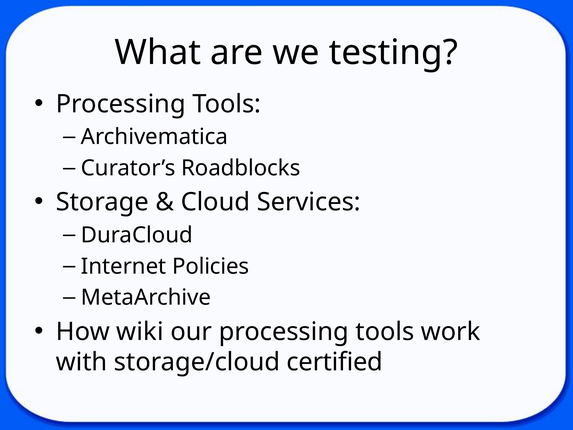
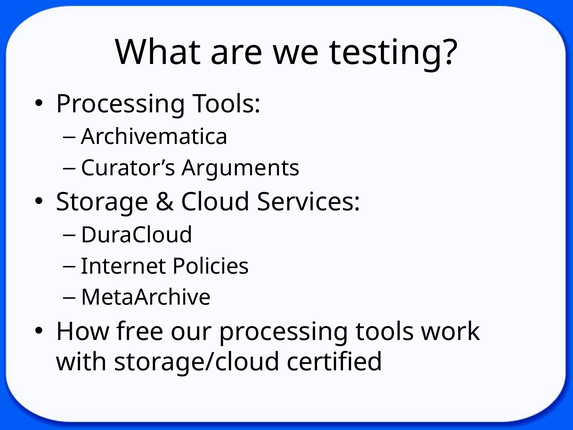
Roadblocks: Roadblocks -> Arguments
wiki: wiki -> free
